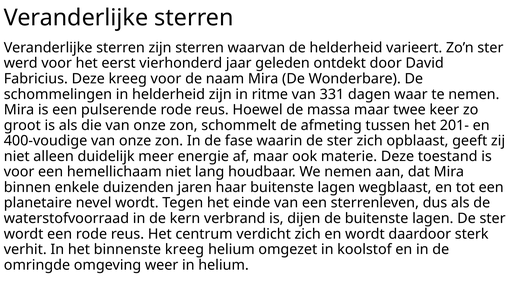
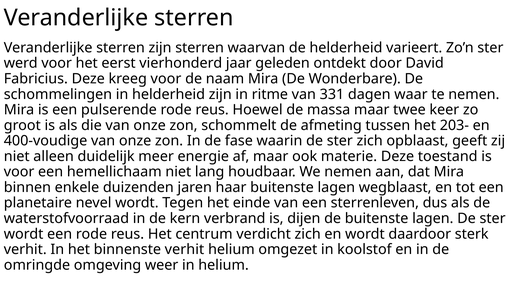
201-: 201- -> 203-
binnenste kreeg: kreeg -> verhit
